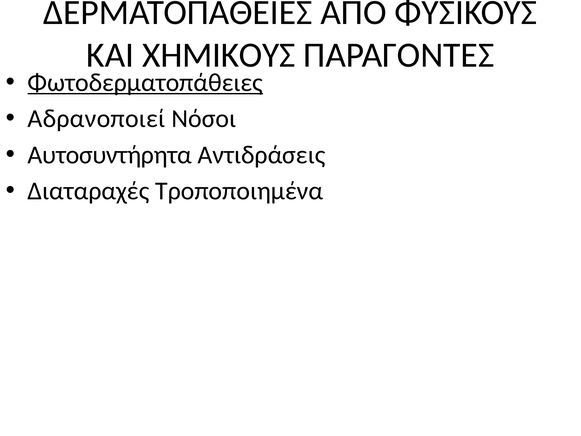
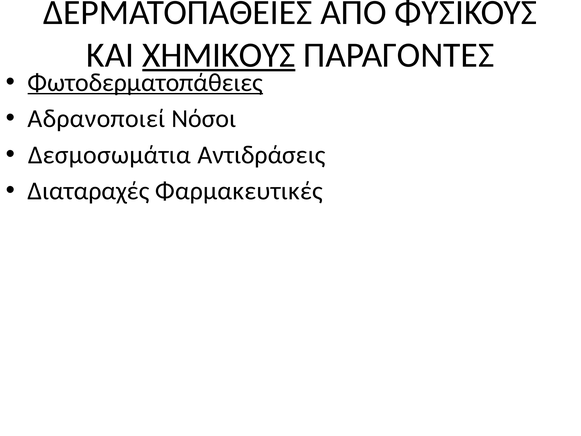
ΧΗΜΙΚΟΥΣ underline: none -> present
Αυτοσυντήρητα: Αυτοσυντήρητα -> Δεσμοσωμάτια
Τροποποιημένα: Τροποποιημένα -> Φαρμακευτικές
